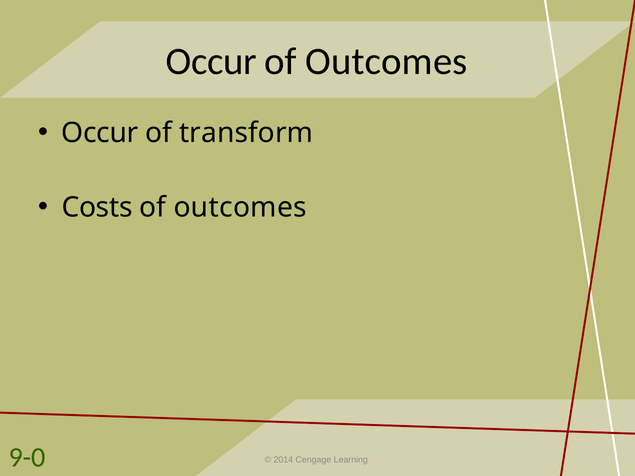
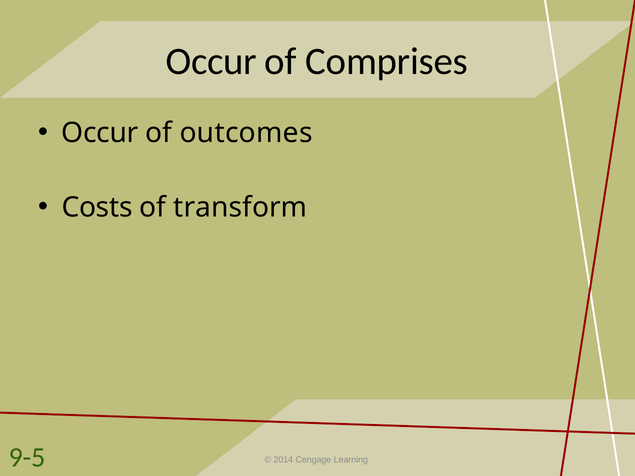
Outcomes at (386, 61): Outcomes -> Comprises
transform: transform -> outcomes
outcomes at (240, 207): outcomes -> transform
9-0: 9-0 -> 9-5
